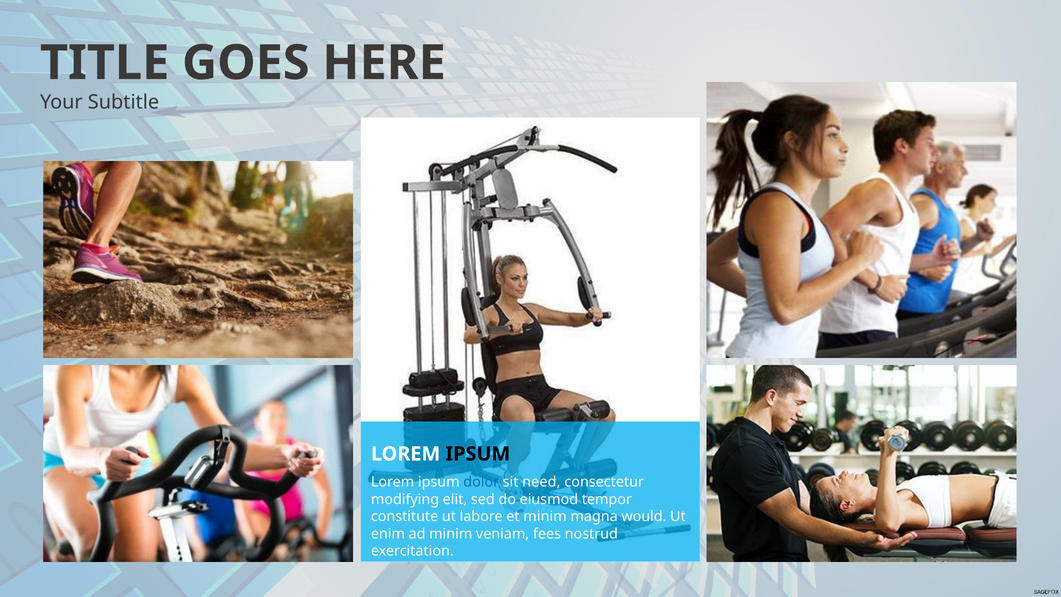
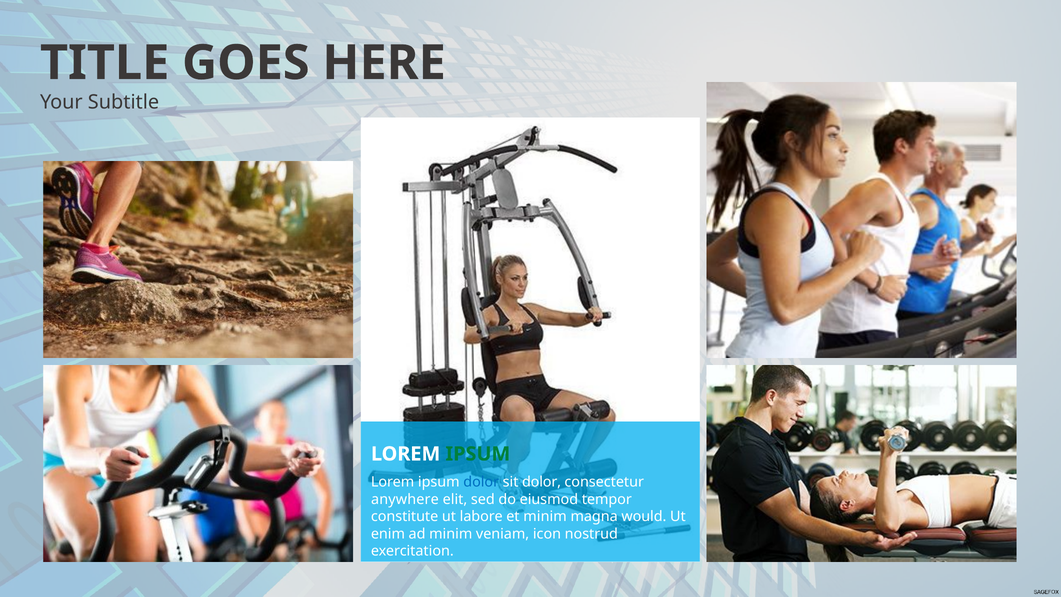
IPSUM at (478, 454) colour: black -> green
sit need: need -> dolor
modifying: modifying -> anywhere
fees: fees -> icon
